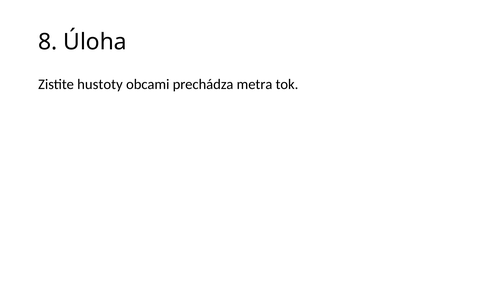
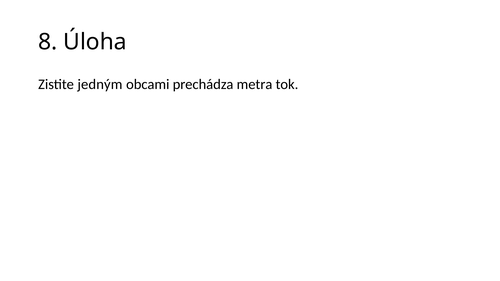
hustoty: hustoty -> jedným
